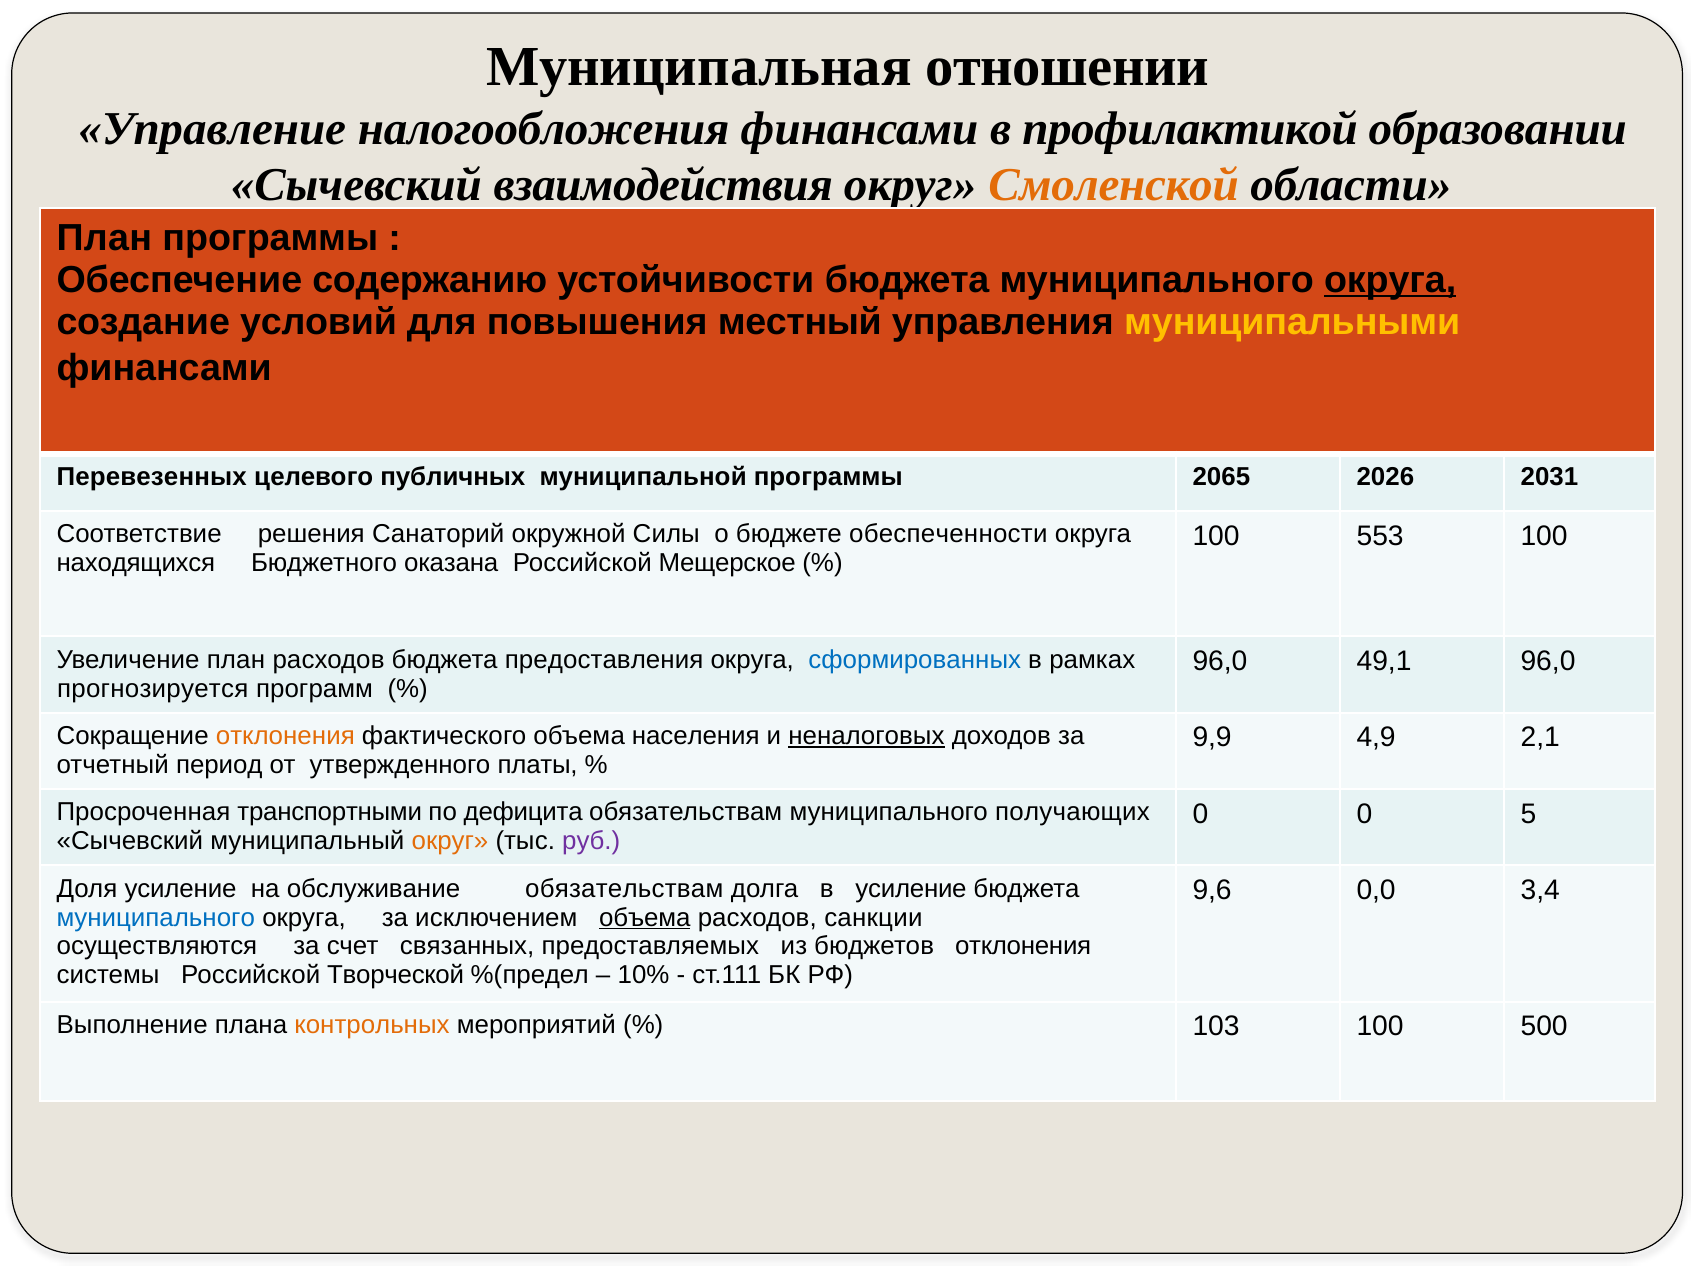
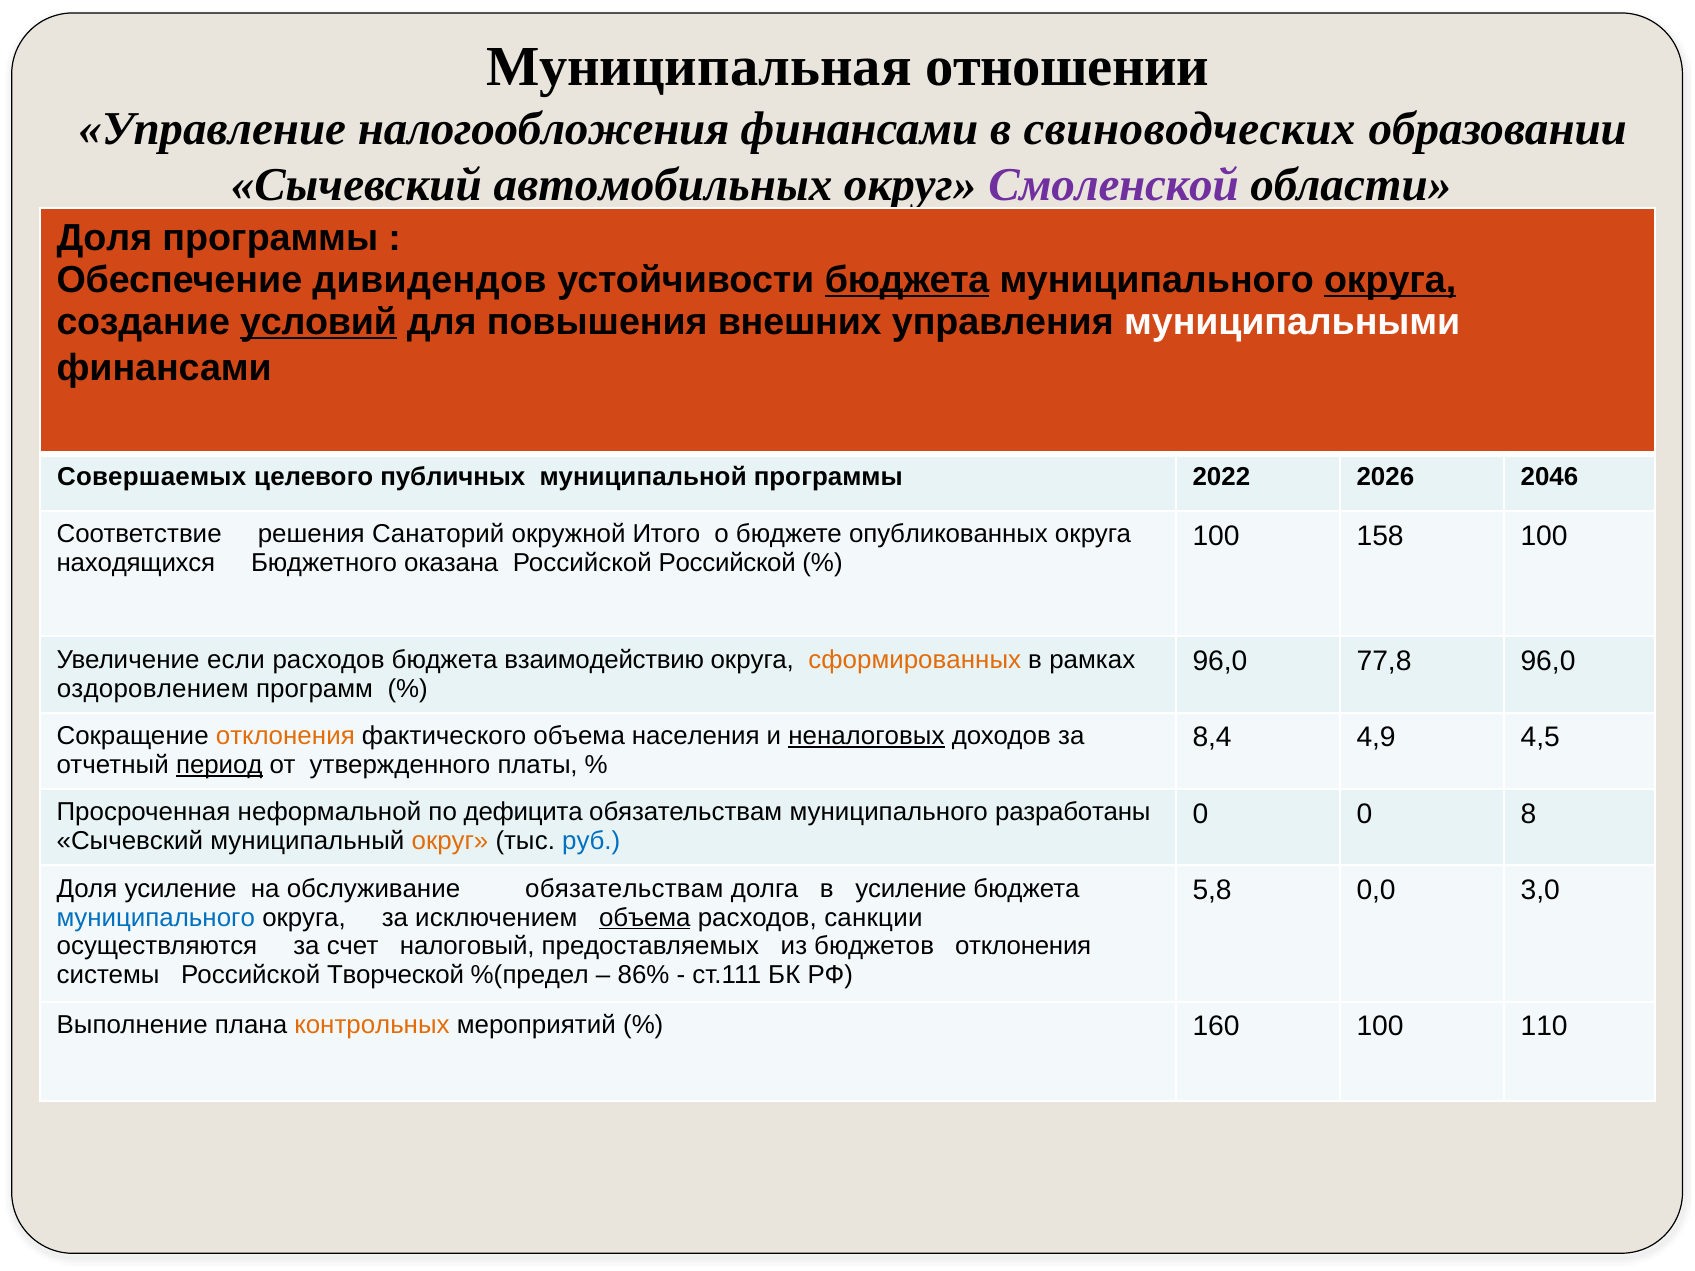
профилактикой: профилактикой -> свиноводческих
взаимодействия: взаимодействия -> автомобильных
Смоленской colour: orange -> purple
План at (104, 238): План -> Доля
содержанию: содержанию -> дивидендов
бюджета at (907, 280) underline: none -> present
условий underline: none -> present
местный: местный -> внешних
муниципальными colour: yellow -> white
Перевезенных: Перевезенных -> Совершаемых
2065: 2065 -> 2022
2031: 2031 -> 2046
Силы: Силы -> Итого
обеспеченности: обеспеченности -> опубликованных
553: 553 -> 158
Российской Мещерское: Мещерское -> Российской
Увеличение план: план -> если
предоставления: предоставления -> взаимодействию
сформированных colour: blue -> orange
49,1: 49,1 -> 77,8
прогнозируется: прогнозируется -> оздоровлением
9,9: 9,9 -> 8,4
2,1: 2,1 -> 4,5
период underline: none -> present
транспортными: транспортными -> неформальной
получающих: получающих -> разработаны
5: 5 -> 8
руб colour: purple -> blue
9,6: 9,6 -> 5,8
3,4: 3,4 -> 3,0
связанных: связанных -> налоговый
10%: 10% -> 86%
103: 103 -> 160
500: 500 -> 110
